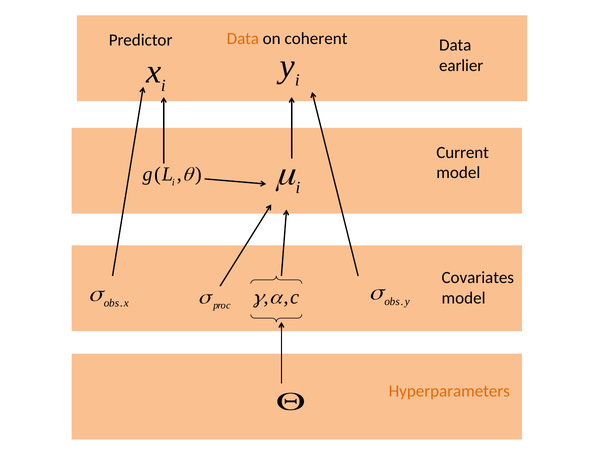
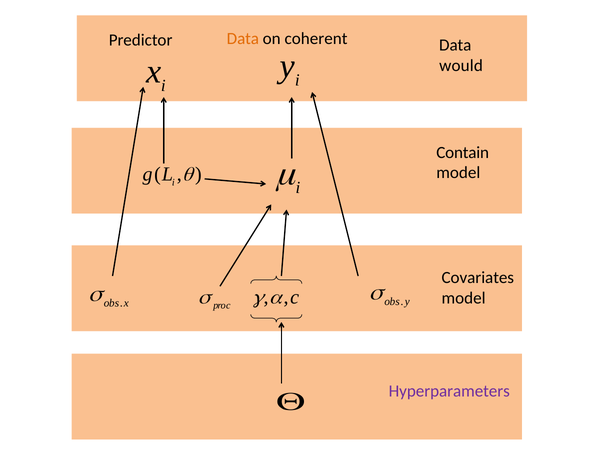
earlier: earlier -> would
Current: Current -> Contain
Hyperparameters colour: orange -> purple
